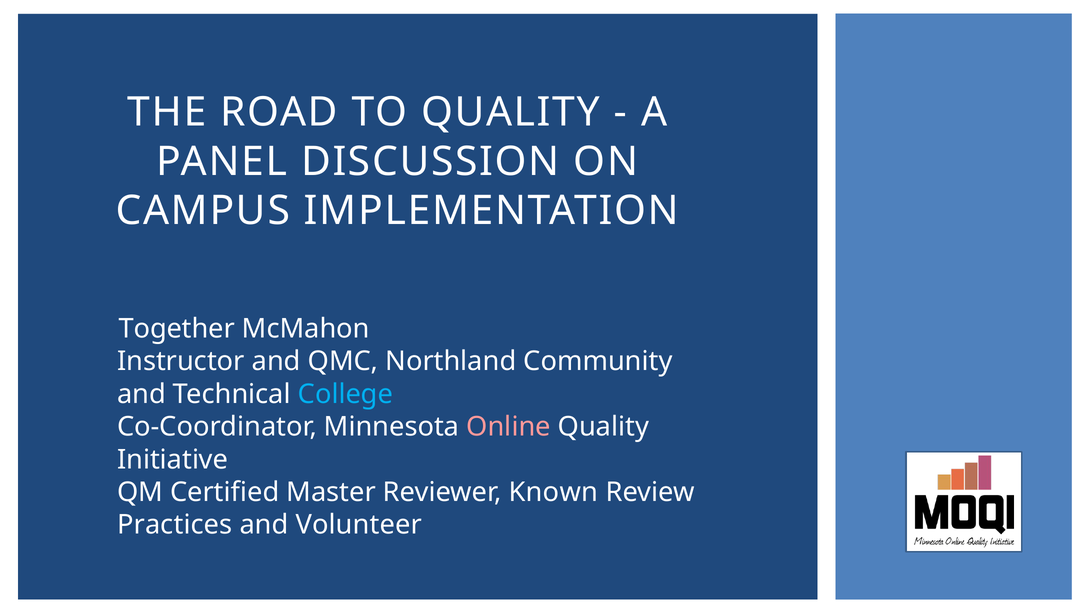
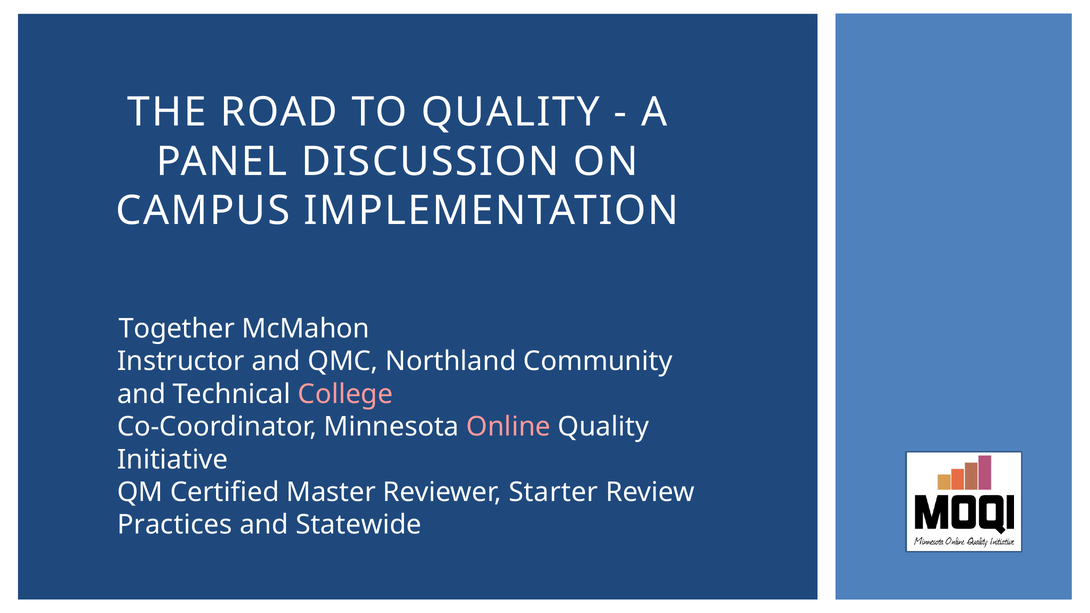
College colour: light blue -> pink
Known: Known -> Starter
Volunteer: Volunteer -> Statewide
